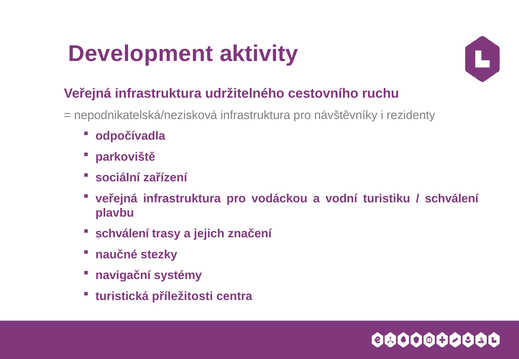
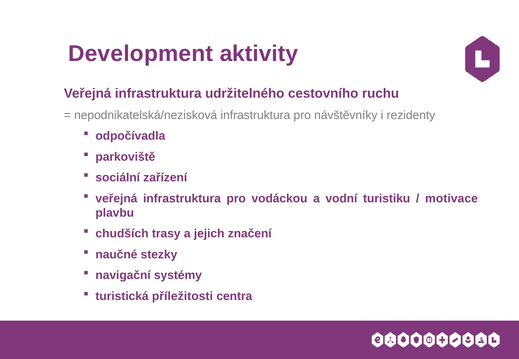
schválení at (452, 199): schválení -> motivace
schválení at (122, 234): schválení -> chudších
